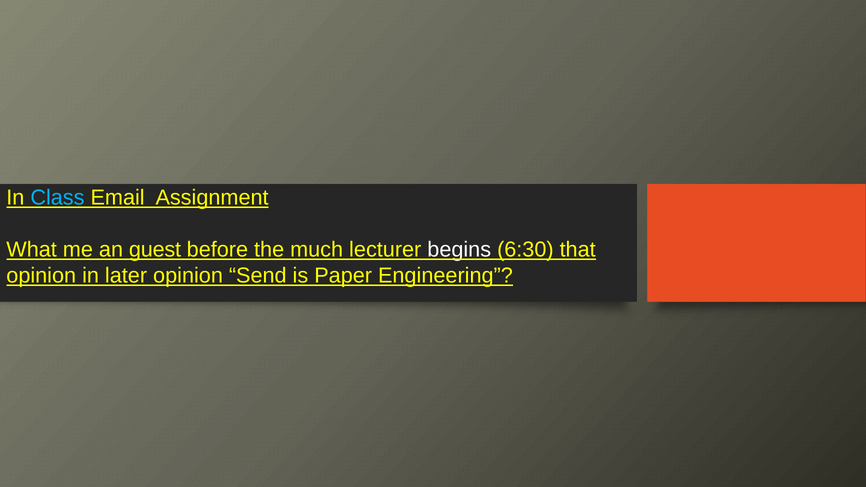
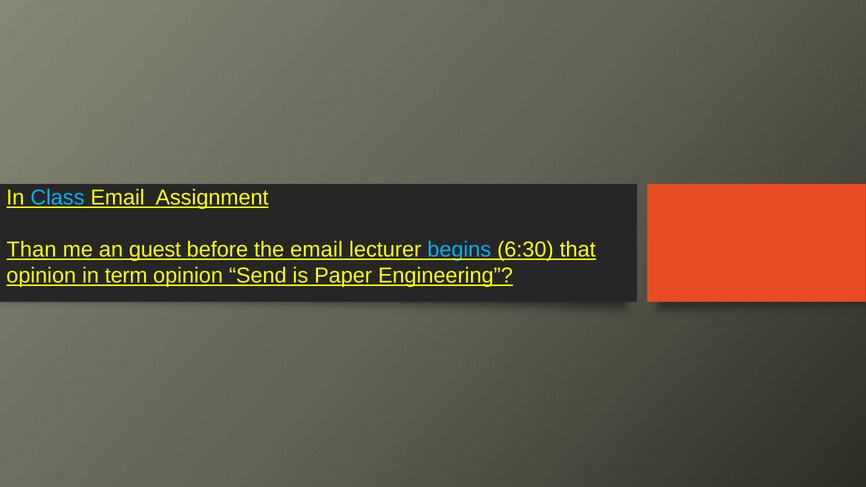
What: What -> Than
the much: much -> email
begins colour: white -> light blue
later: later -> term
